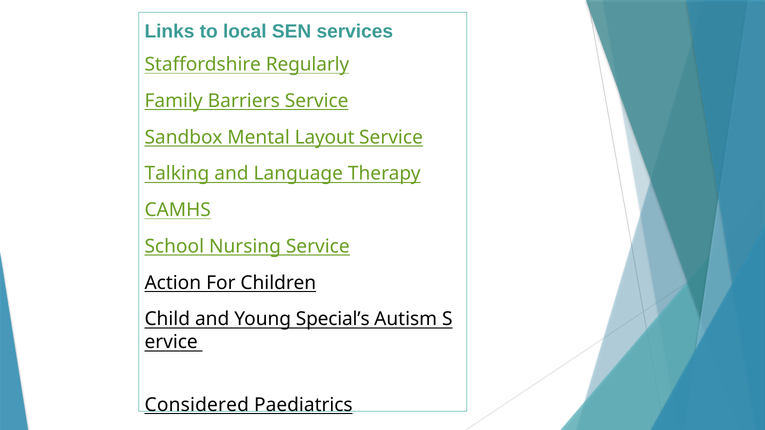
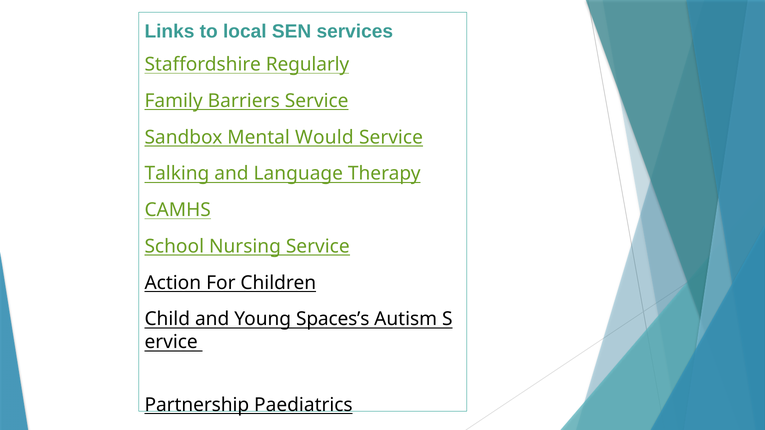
Layout: Layout -> Would
Special’s: Special’s -> Spaces’s
Considered: Considered -> Partnership
